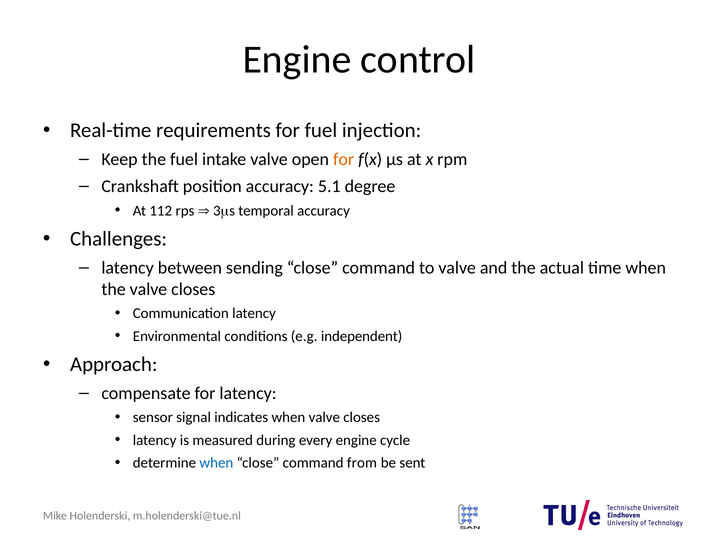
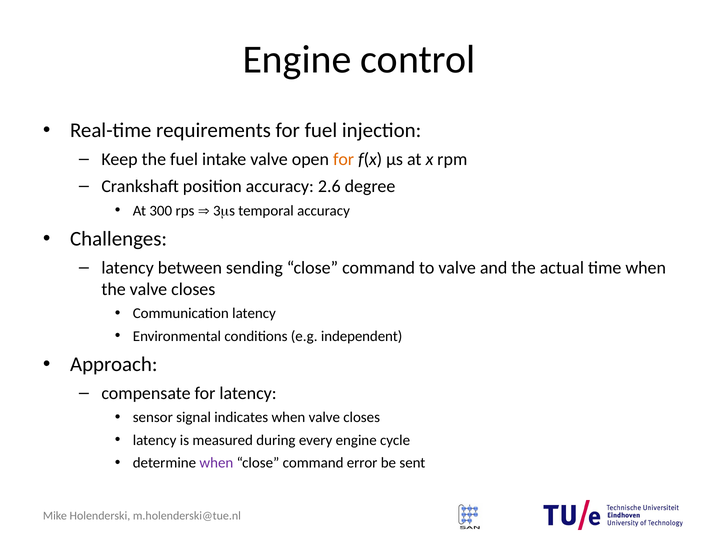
5.1: 5.1 -> 2.6
112: 112 -> 300
when at (216, 463) colour: blue -> purple
from: from -> error
